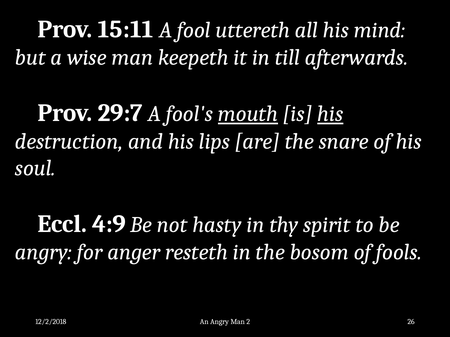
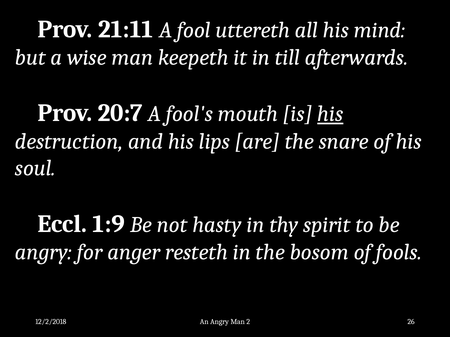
15:11: 15:11 -> 21:11
29:7: 29:7 -> 20:7
mouth underline: present -> none
4:9: 4:9 -> 1:9
